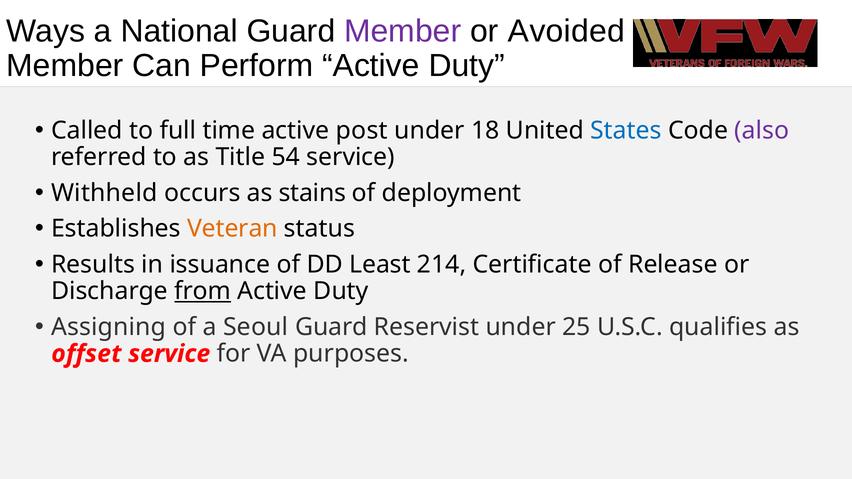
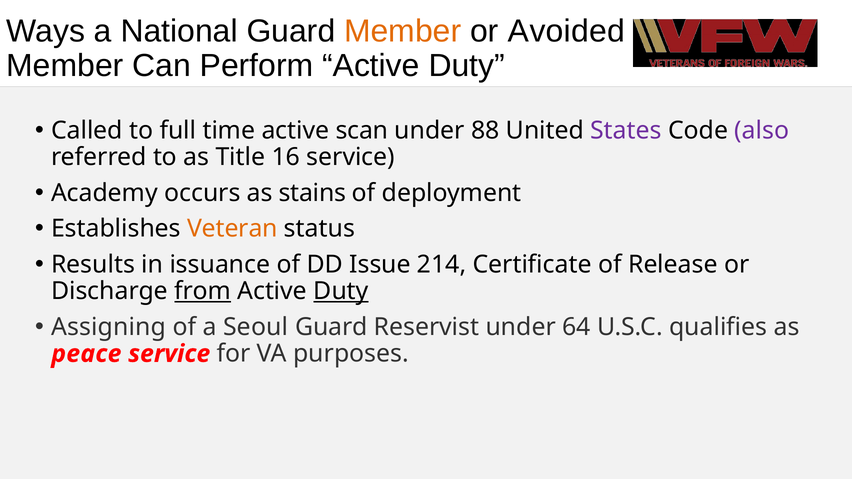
Member at (403, 31) colour: purple -> orange
post: post -> scan
18: 18 -> 88
States colour: blue -> purple
54: 54 -> 16
Withheld: Withheld -> Academy
Least: Least -> Issue
Duty at (341, 291) underline: none -> present
25: 25 -> 64
offset: offset -> peace
